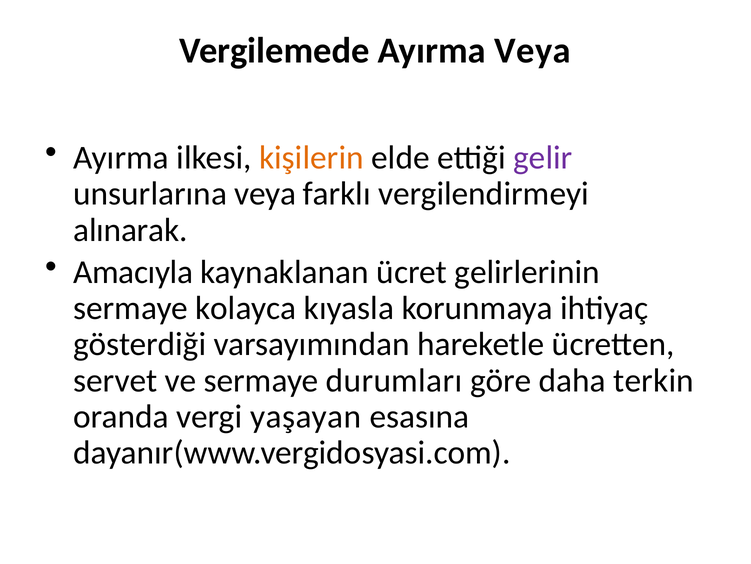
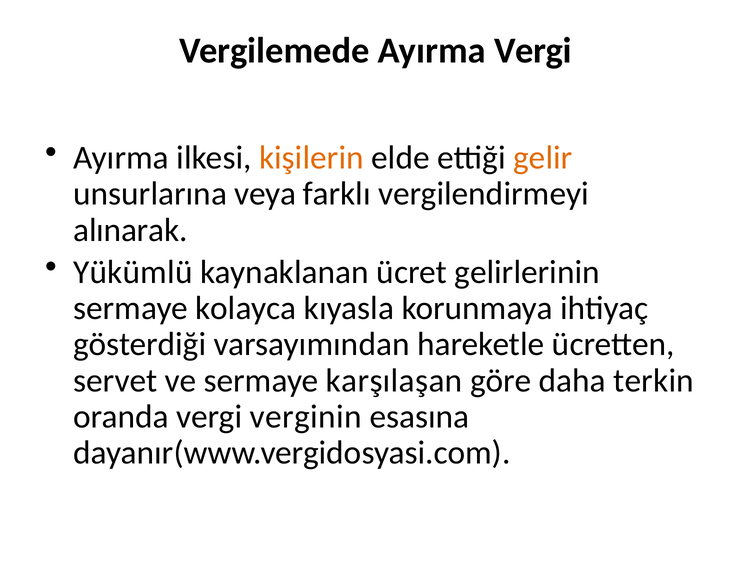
Ayırma Veya: Veya -> Vergi
gelir colour: purple -> orange
Amacıyla: Amacıyla -> Yükümlü
durumları: durumları -> karşılaşan
yaşayan: yaşayan -> verginin
